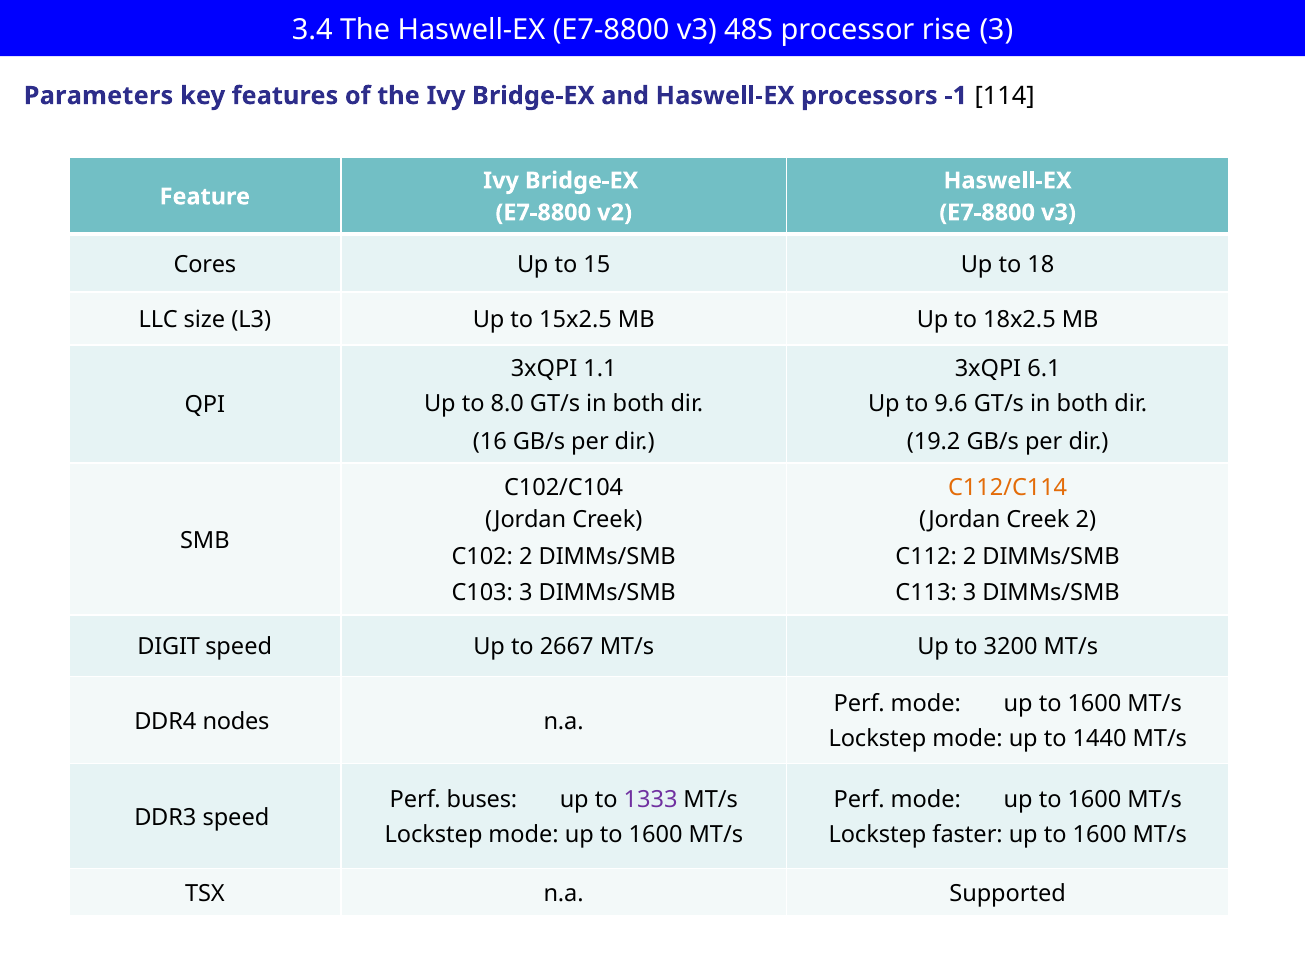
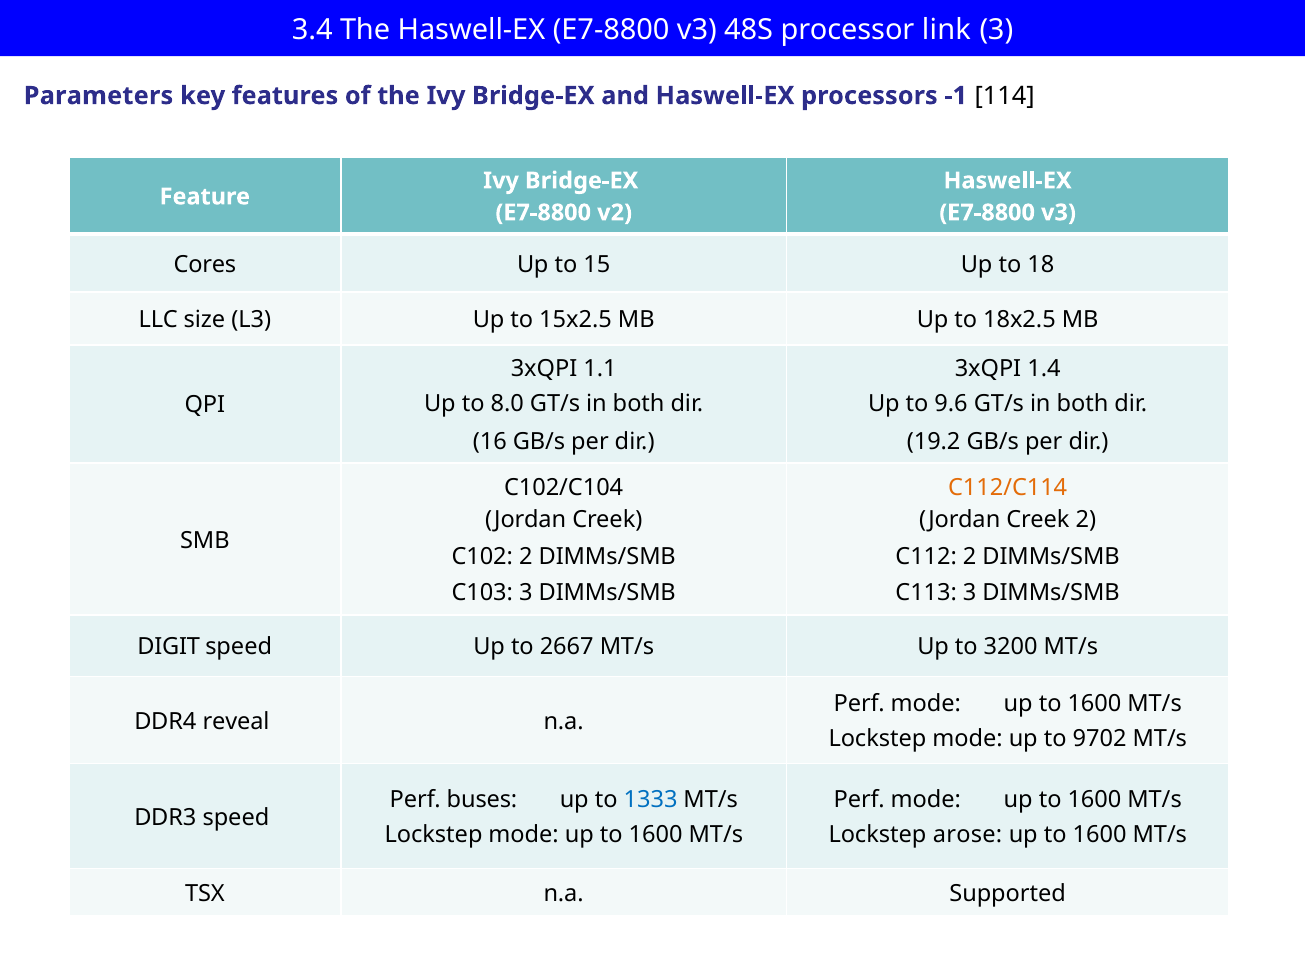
rise: rise -> link
6.1: 6.1 -> 1.4
nodes: nodes -> reveal
1440: 1440 -> 9702
1333 colour: purple -> blue
faster: faster -> arose
